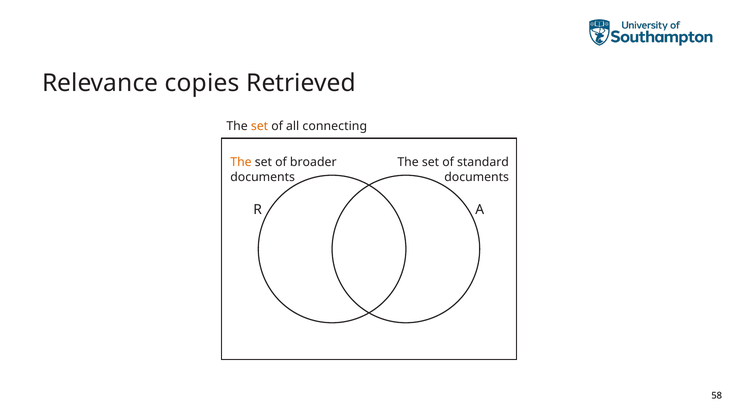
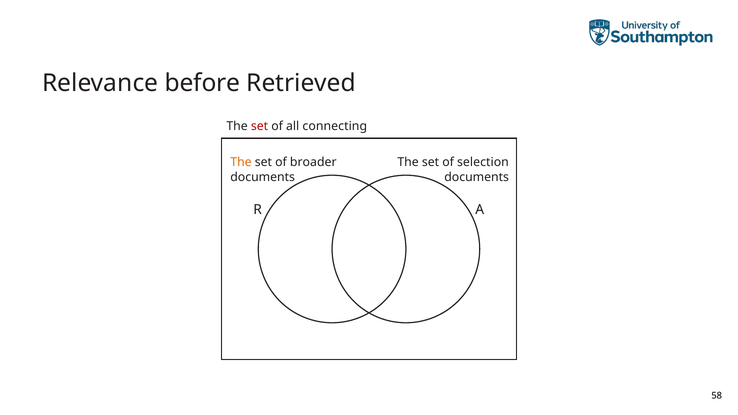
copies: copies -> before
set at (260, 126) colour: orange -> red
standard: standard -> selection
